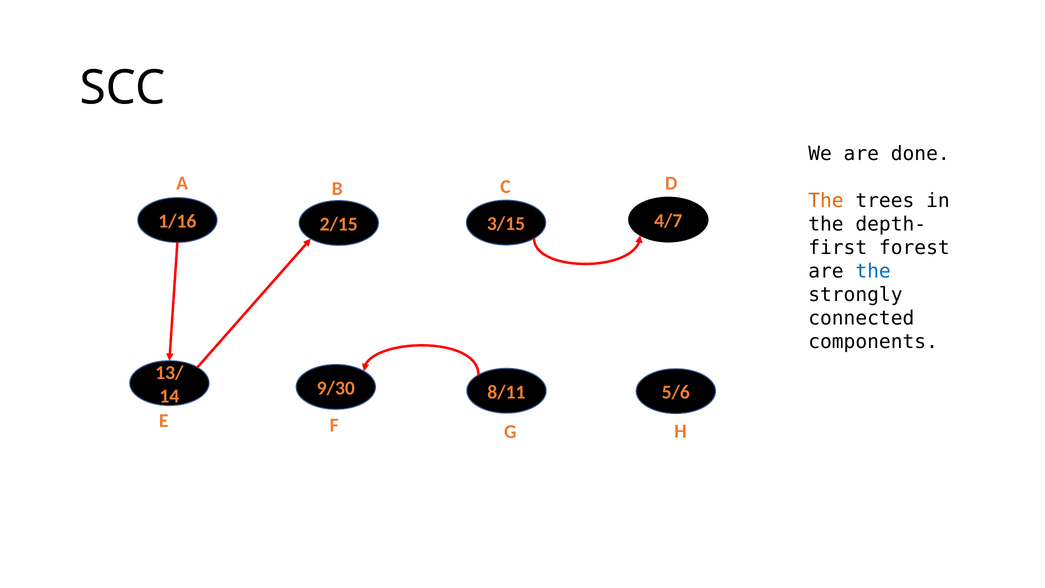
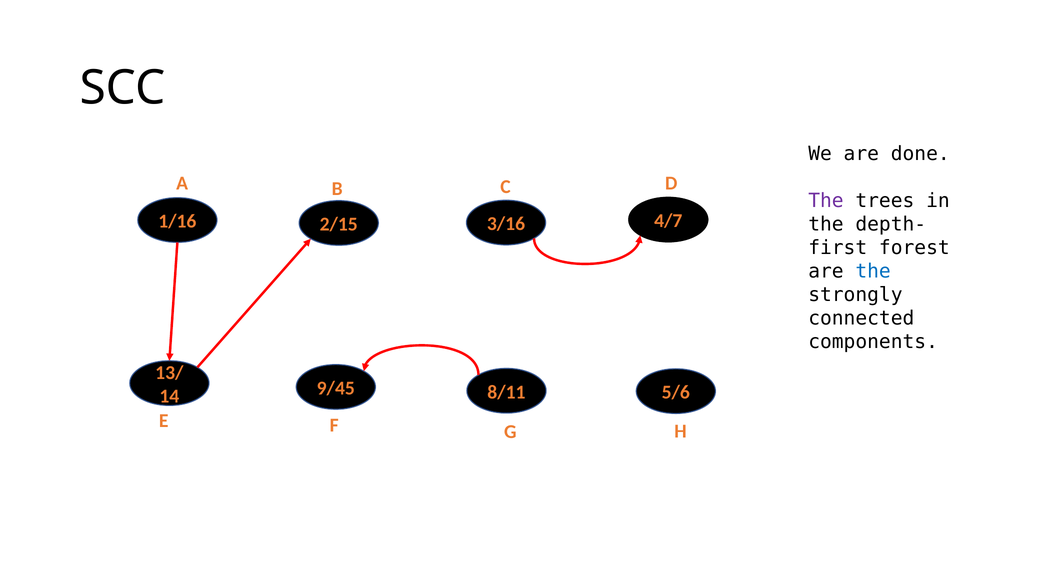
The at (826, 201) colour: orange -> purple
3/15: 3/15 -> 3/16
9/30: 9/30 -> 9/45
